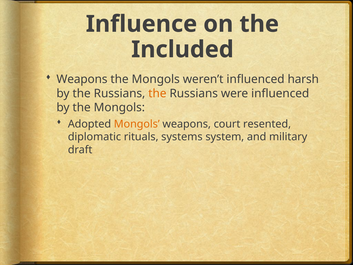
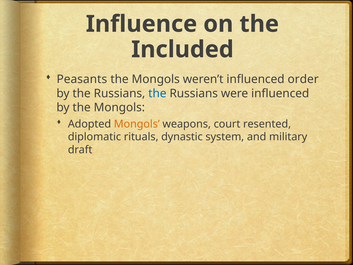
Weapons at (82, 79): Weapons -> Peasants
harsh: harsh -> order
the at (157, 93) colour: orange -> blue
systems: systems -> dynastic
